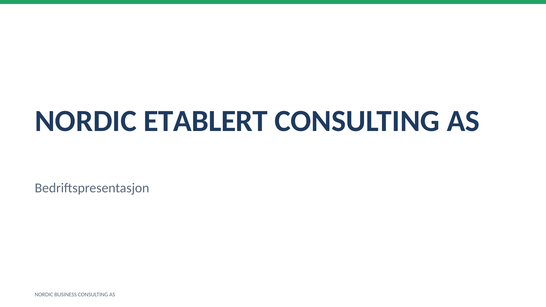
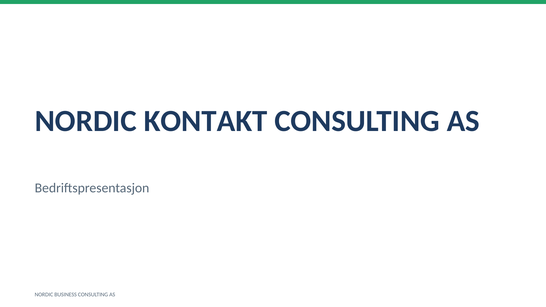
ETABLERT: ETABLERT -> KONTAKT
